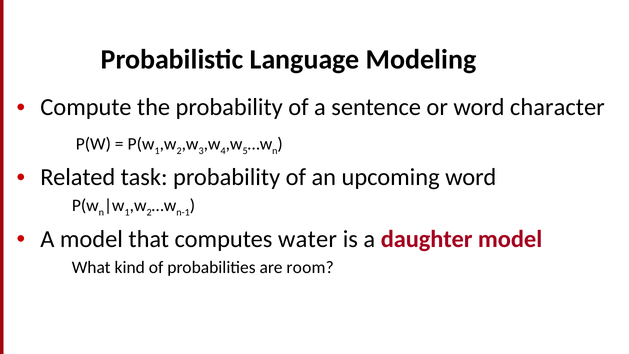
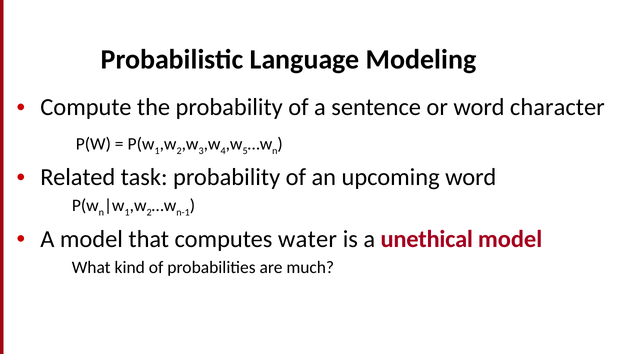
daughter: daughter -> unethical
room: room -> much
